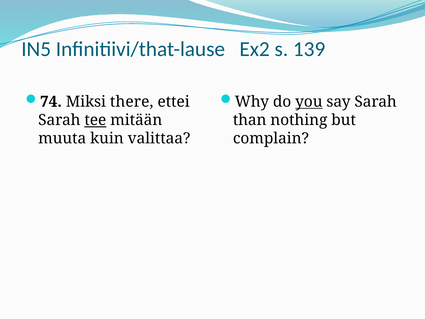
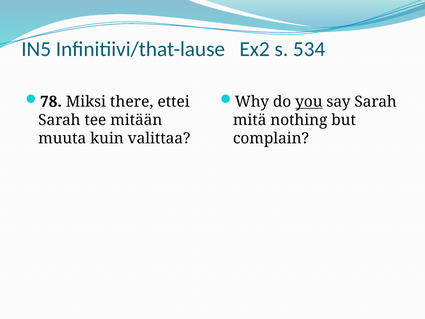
139: 139 -> 534
74: 74 -> 78
tee underline: present -> none
than: than -> mitä
